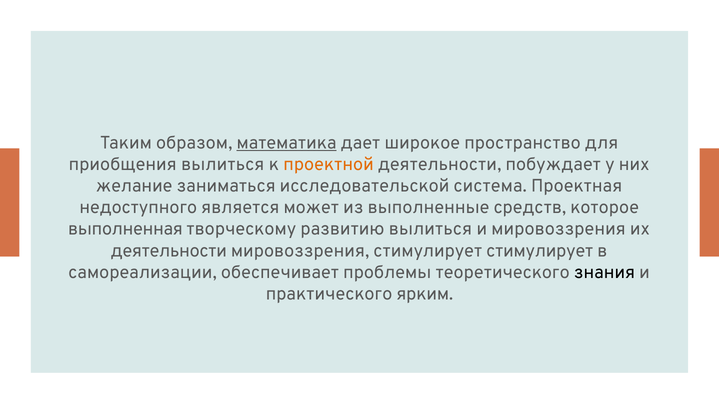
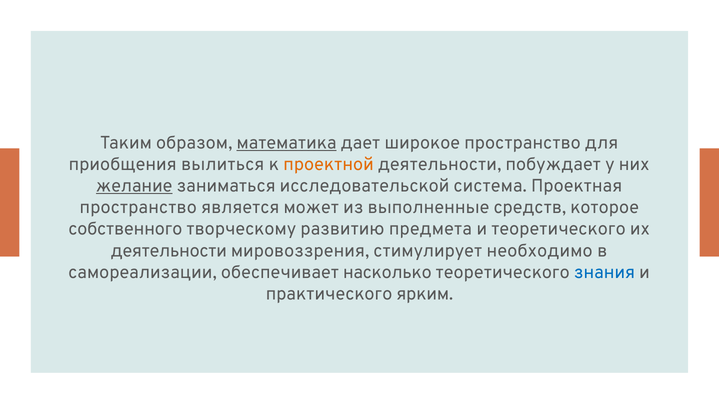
желание underline: none -> present
недоступного at (138, 207): недоступного -> пространство
выполненная: выполненная -> собственного
развитию вылиться: вылиться -> предмета
и мировоззрения: мировоззрения -> теоретического
стимулирует стимулирует: стимулирует -> необходимо
проблемы: проблемы -> насколько
знания colour: black -> blue
